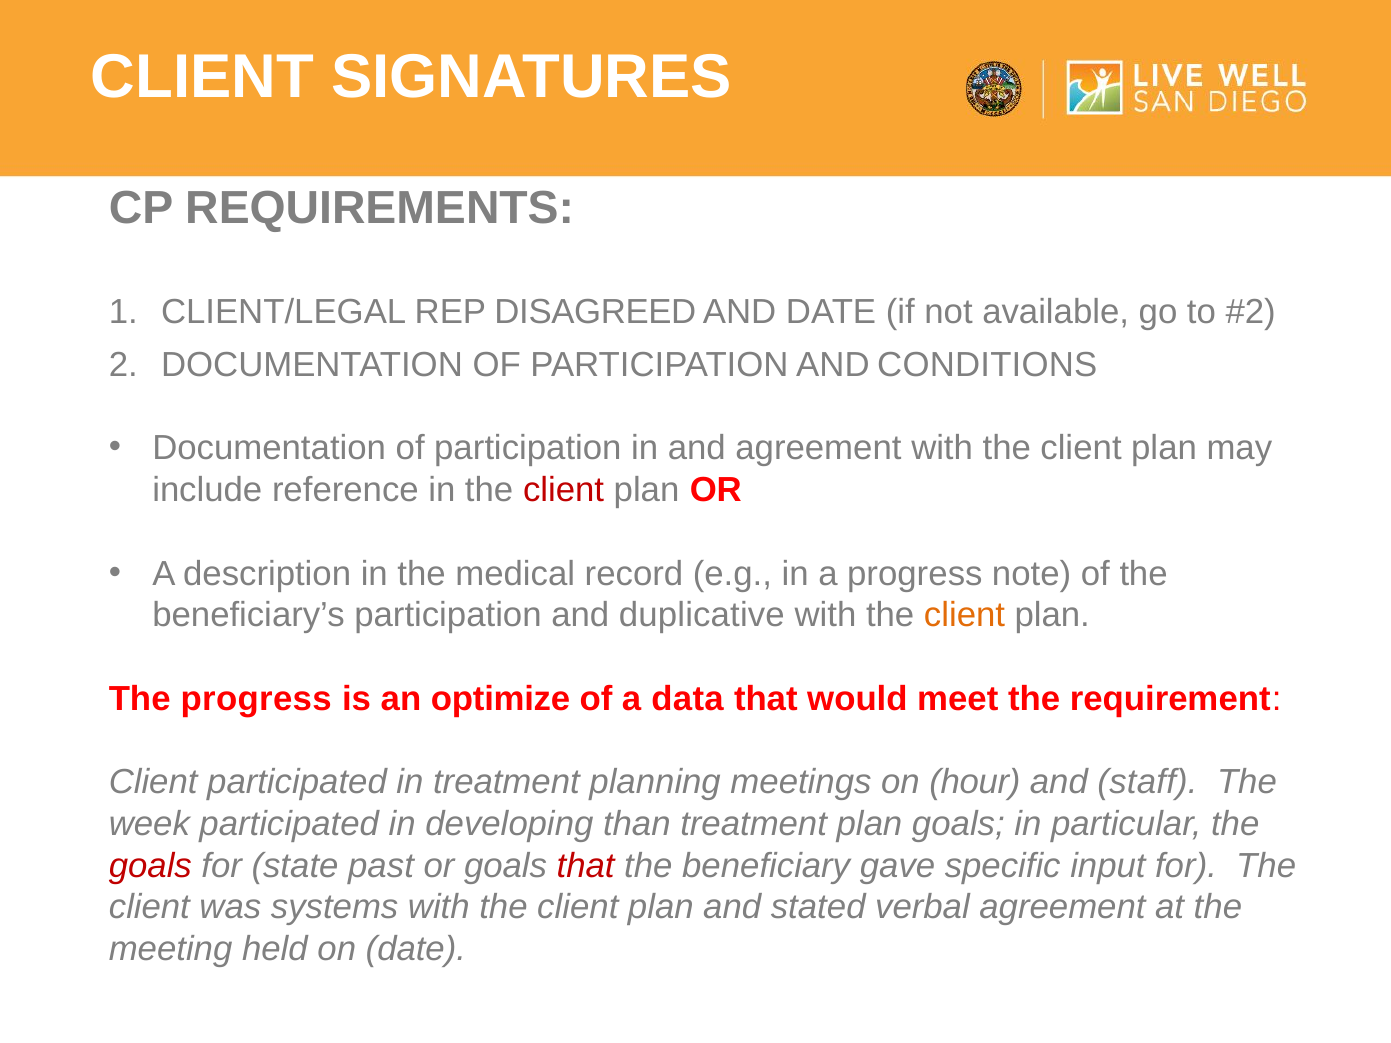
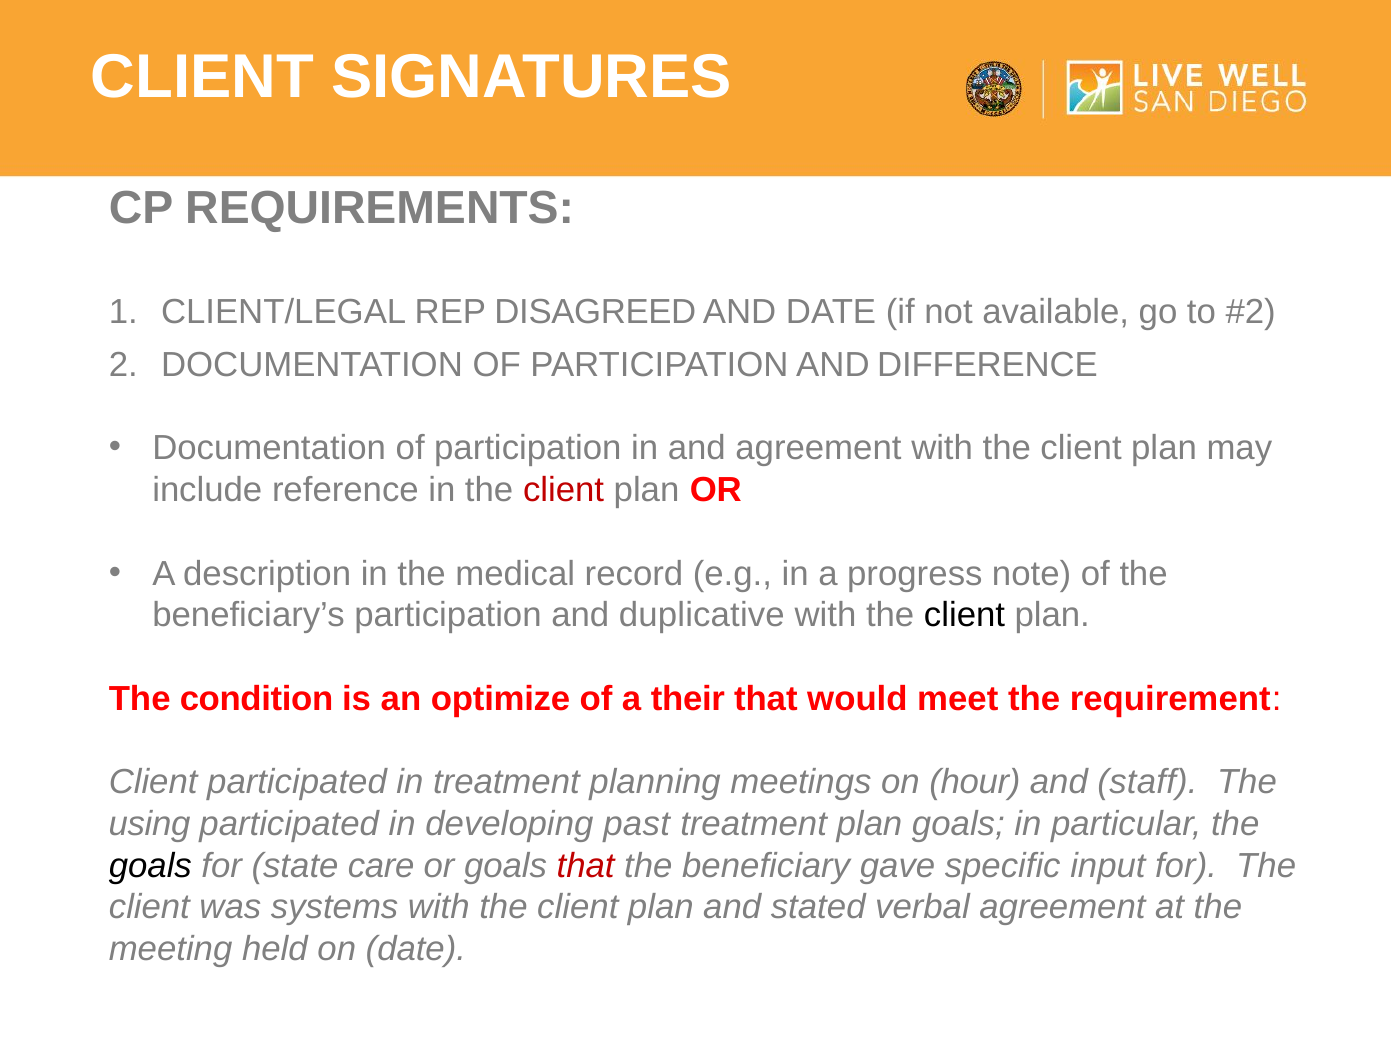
CONDITIONS: CONDITIONS -> DIFFERENCE
client at (964, 615) colour: orange -> black
The progress: progress -> condition
data: data -> their
week: week -> using
than: than -> past
goals at (150, 866) colour: red -> black
past: past -> care
